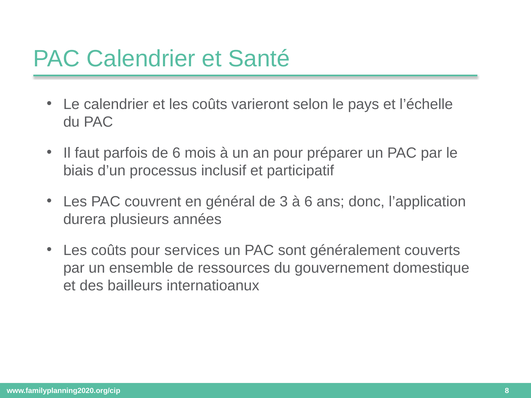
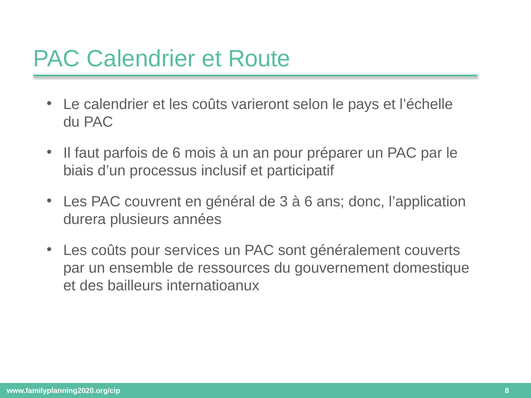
Santé: Santé -> Route
